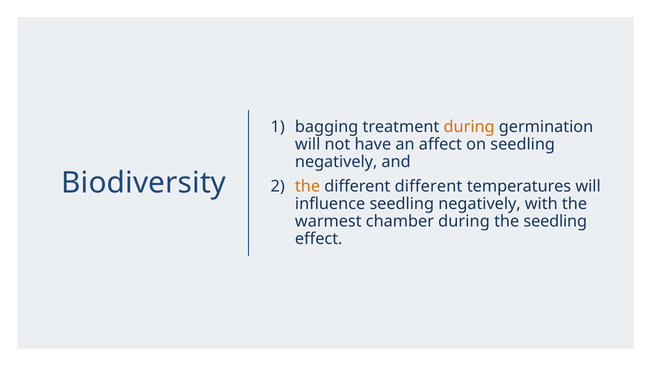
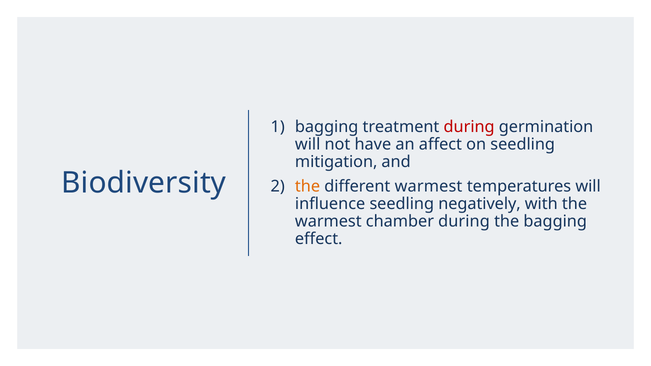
during at (469, 127) colour: orange -> red
negatively at (336, 162): negatively -> mitigation
different different: different -> warmest
the seedling: seedling -> bagging
